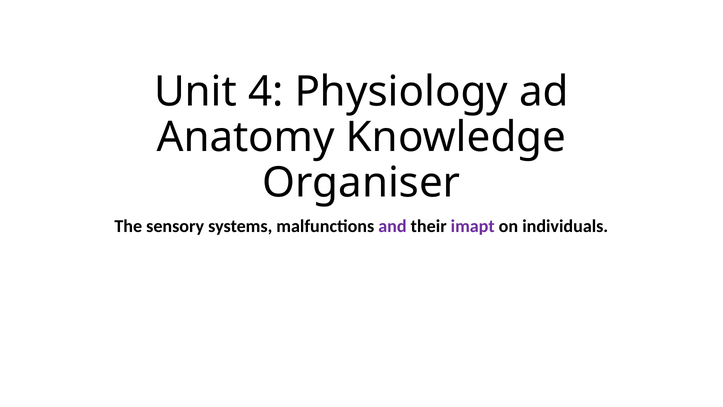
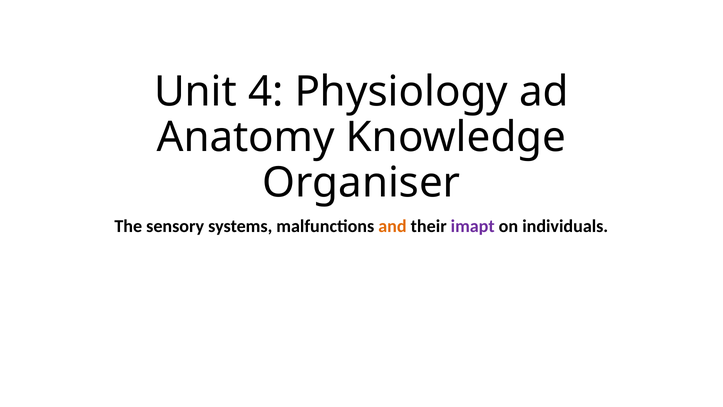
and colour: purple -> orange
